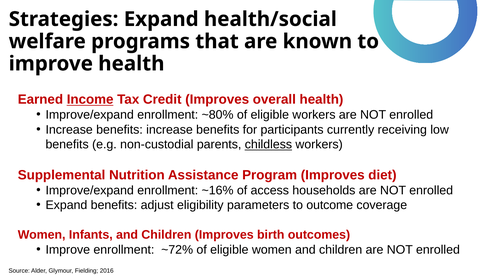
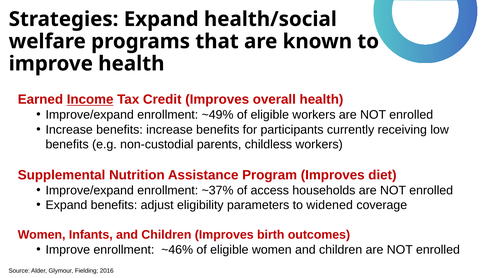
~80%: ~80% -> ~49%
childless underline: present -> none
~16%: ~16% -> ~37%
outcome: outcome -> widened
~72%: ~72% -> ~46%
